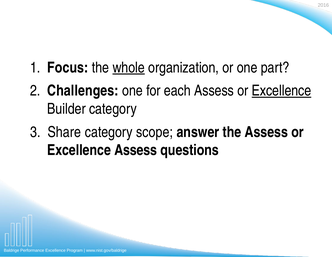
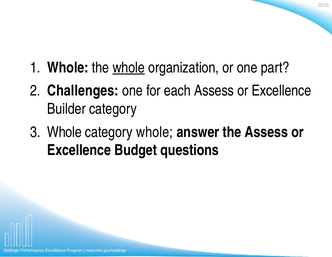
1 Focus: Focus -> Whole
Excellence at (281, 91) underline: present -> none
Share at (64, 132): Share -> Whole
category scope: scope -> whole
Excellence Assess: Assess -> Budget
